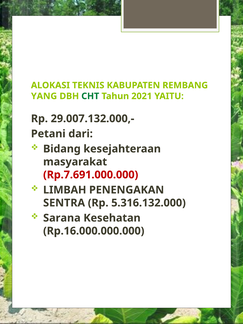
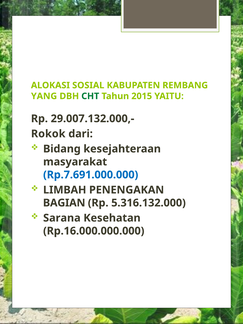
TEKNIS: TEKNIS -> SOSIAL
2021: 2021 -> 2015
Petani: Petani -> Rokok
Rp.7.691.000.000 colour: red -> blue
SENTRA: SENTRA -> BAGIAN
